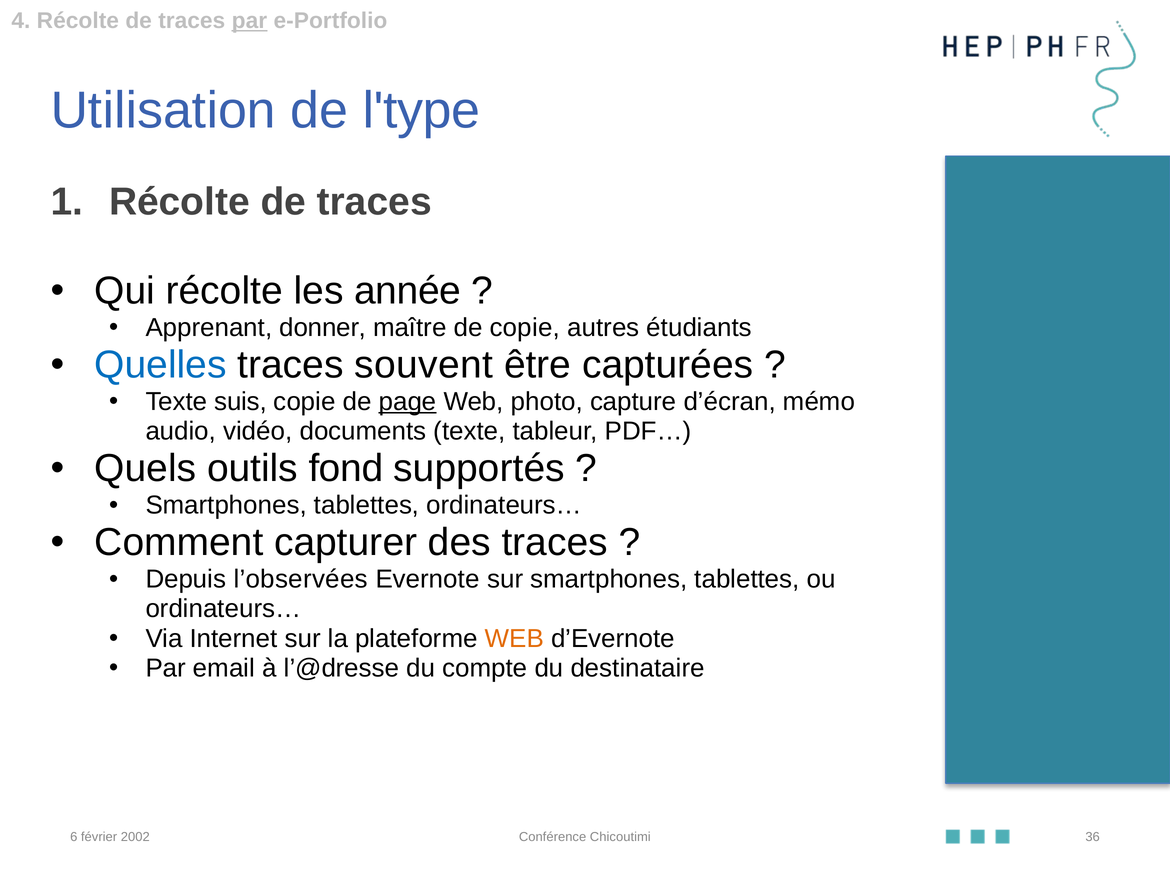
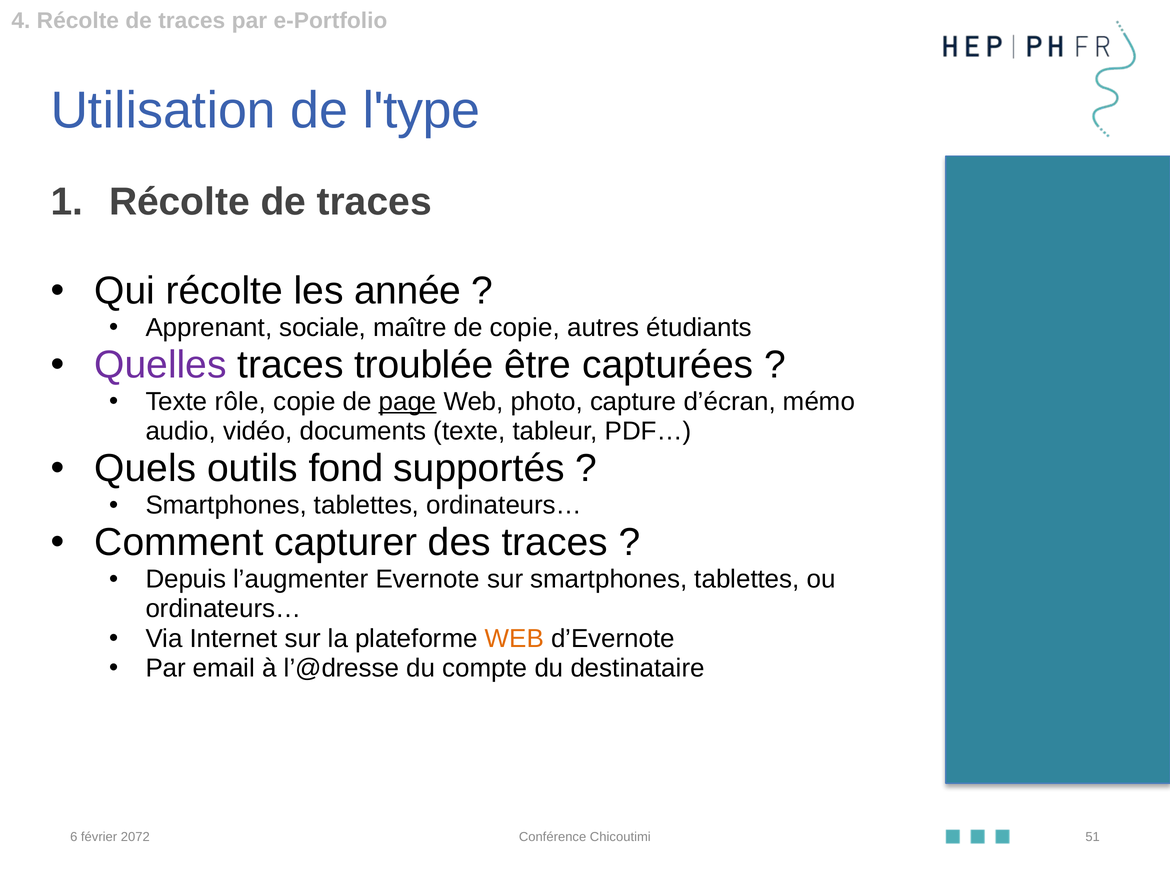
par at (249, 21) underline: present -> none
donner: donner -> sociale
Quelles colour: blue -> purple
souvent: souvent -> troublée
suis: suis -> rôle
l’observées: l’observées -> l’augmenter
2002: 2002 -> 2072
36: 36 -> 51
